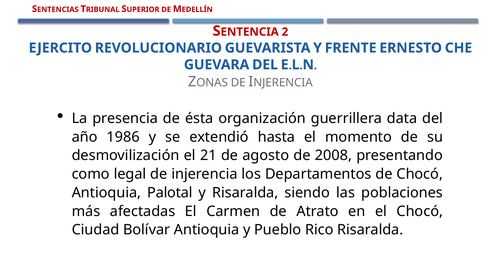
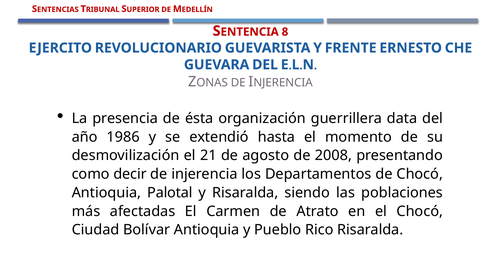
2: 2 -> 8
legal: legal -> decir
